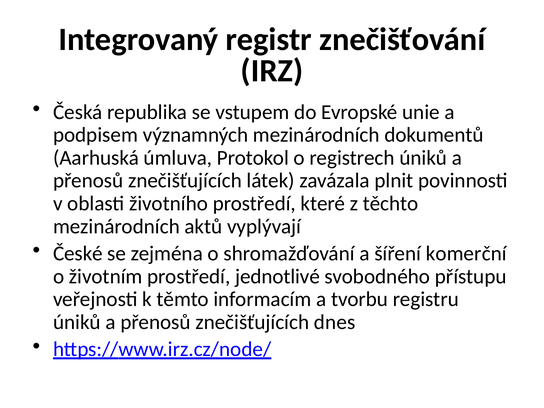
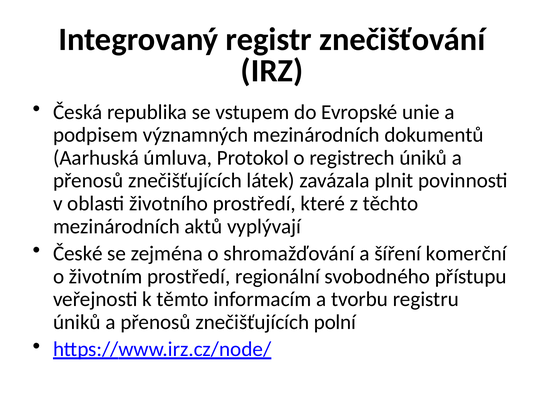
jednotlivé: jednotlivé -> regionální
dnes: dnes -> polní
